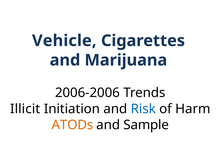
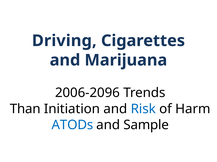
Vehicle: Vehicle -> Driving
2006-2006: 2006-2006 -> 2006-2096
Illicit: Illicit -> Than
ATODs colour: orange -> blue
